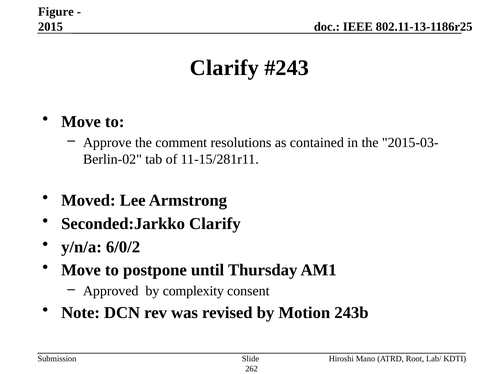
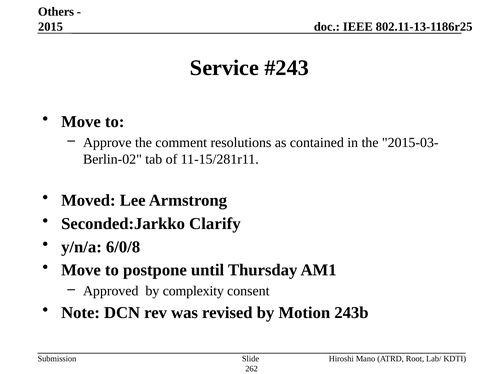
Figure: Figure -> Others
Clarify at (224, 68): Clarify -> Service
6/0/2: 6/0/2 -> 6/0/8
